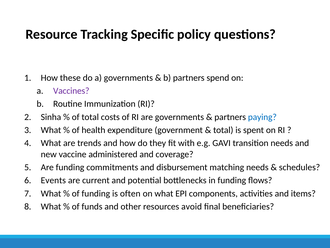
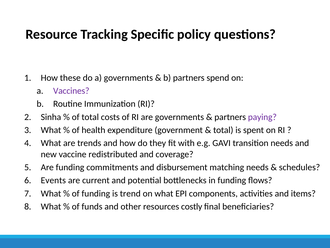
paying colour: blue -> purple
administered: administered -> redistributed
often: often -> trend
avoid: avoid -> costly
